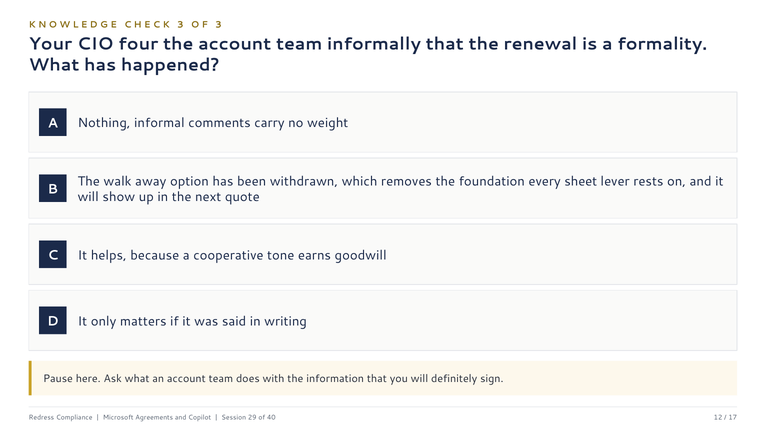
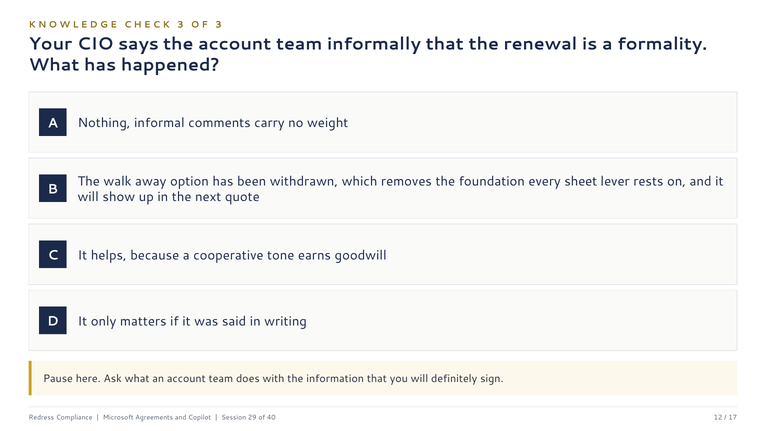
four: four -> says
